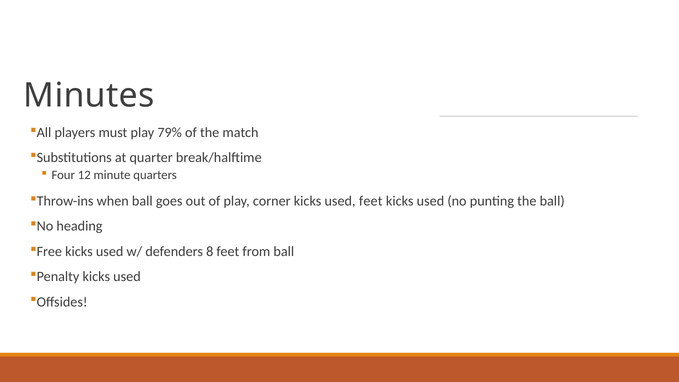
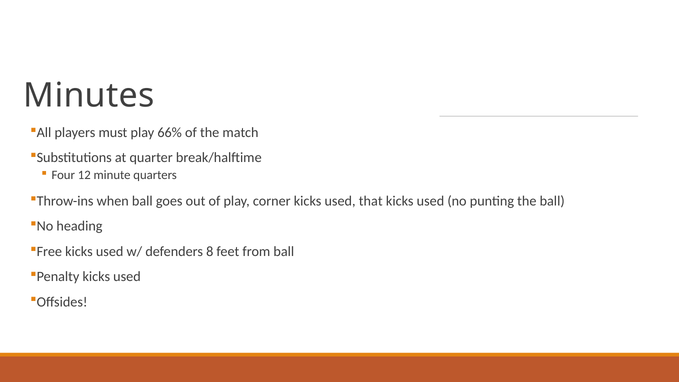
79%: 79% -> 66%
used feet: feet -> that
